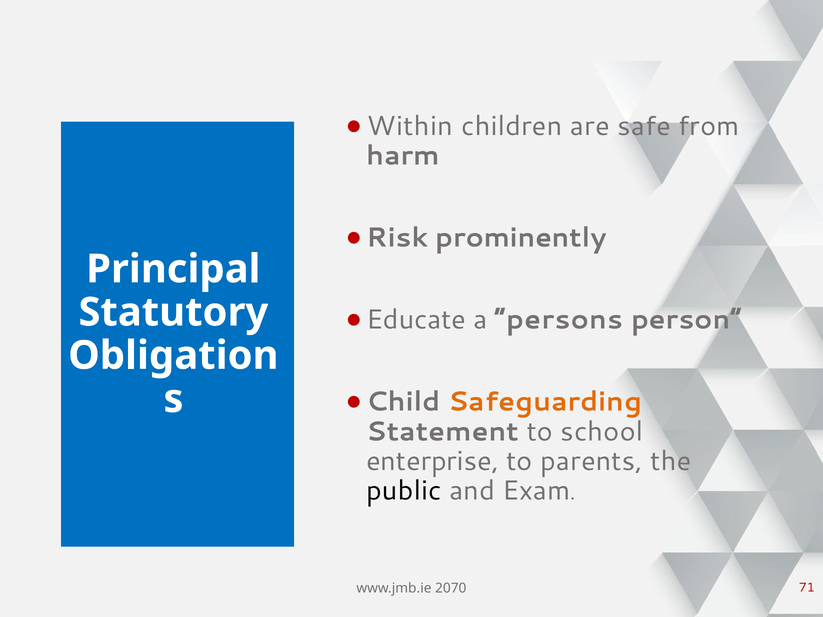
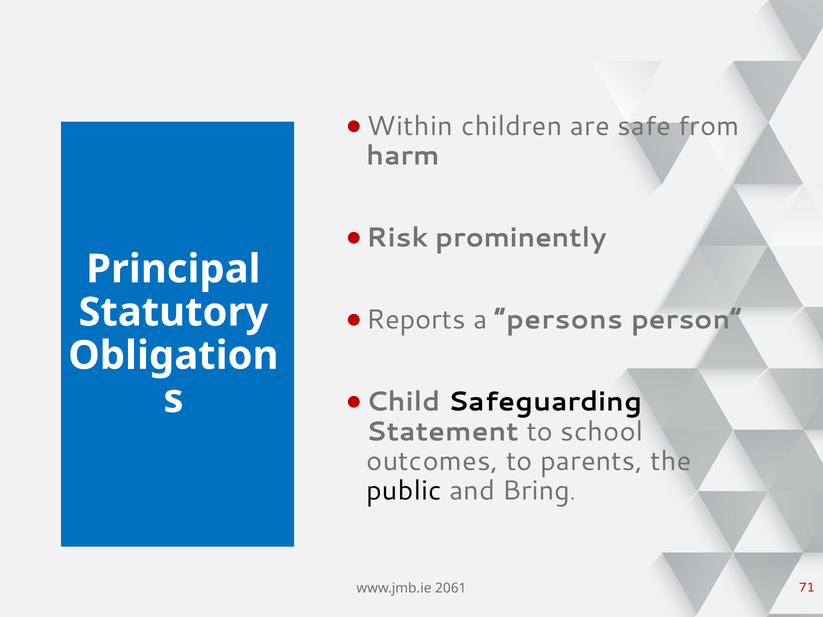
Educate: Educate -> Reports
Safeguarding colour: orange -> black
enterprise: enterprise -> outcomes
Exam: Exam -> Bring
2070: 2070 -> 2061
